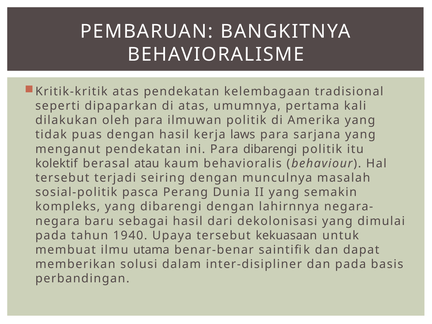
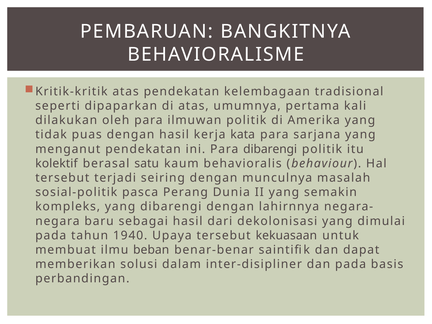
laws: laws -> kata
atau: atau -> satu
utama: utama -> beban
